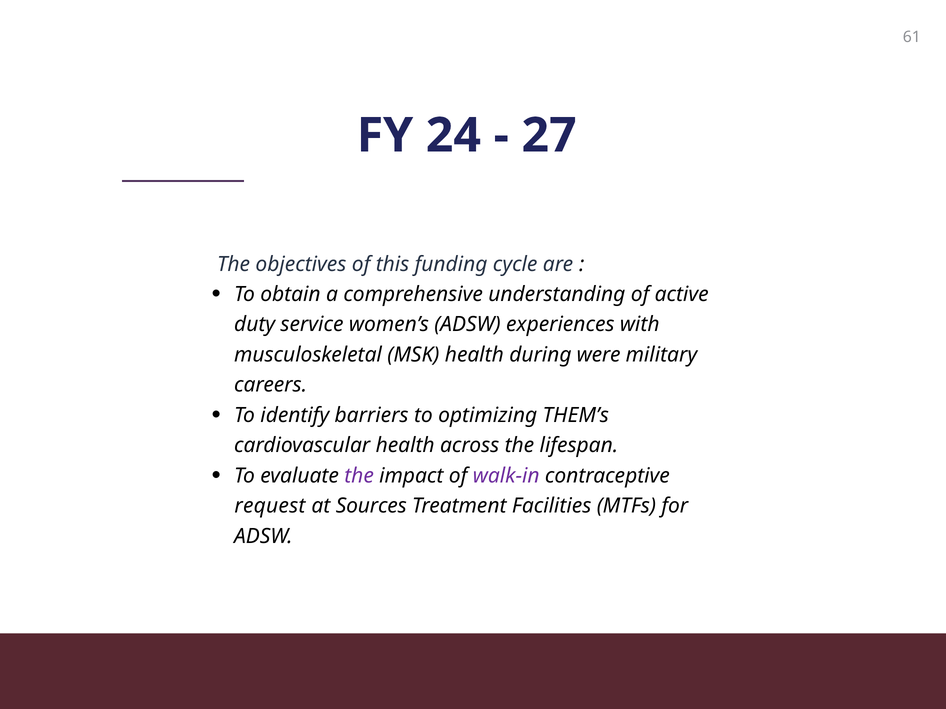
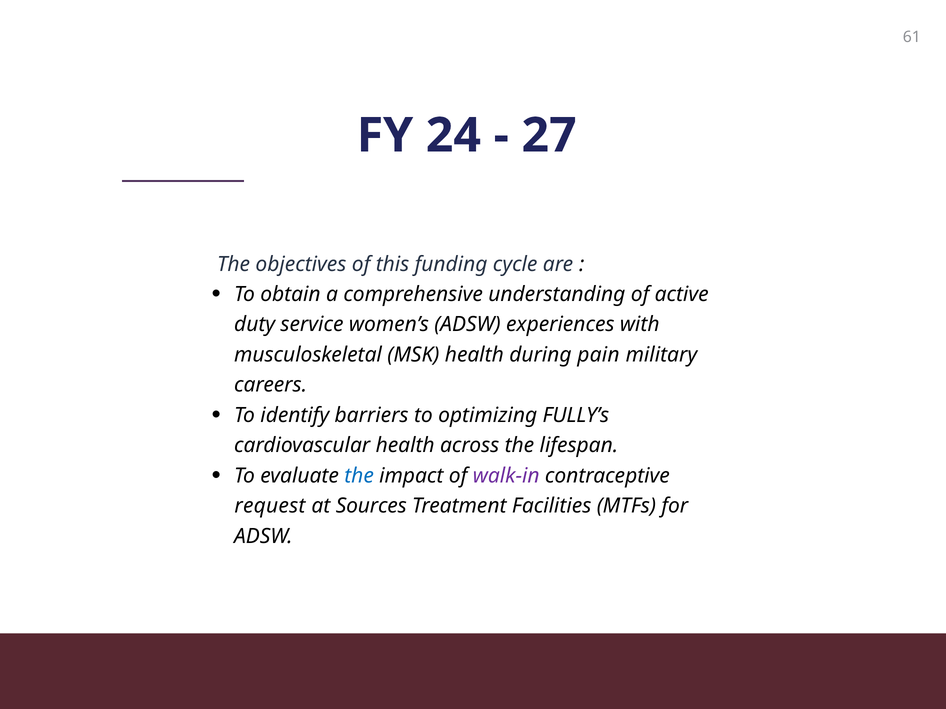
were: were -> pain
THEM’s: THEM’s -> FULLY’s
the at (359, 476) colour: purple -> blue
